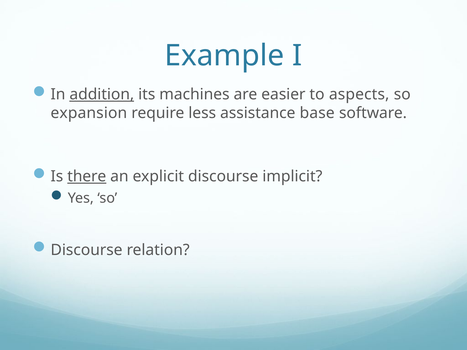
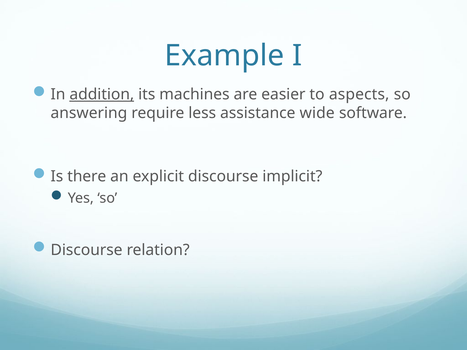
expansion: expansion -> answering
base: base -> wide
there underline: present -> none
